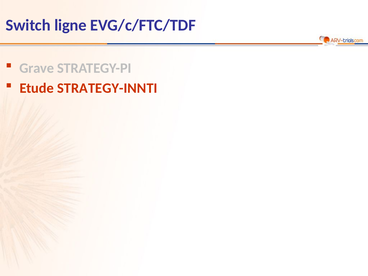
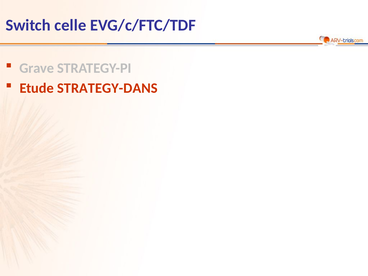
ligne: ligne -> celle
STRATEGY-INNTI: STRATEGY-INNTI -> STRATEGY-DANS
